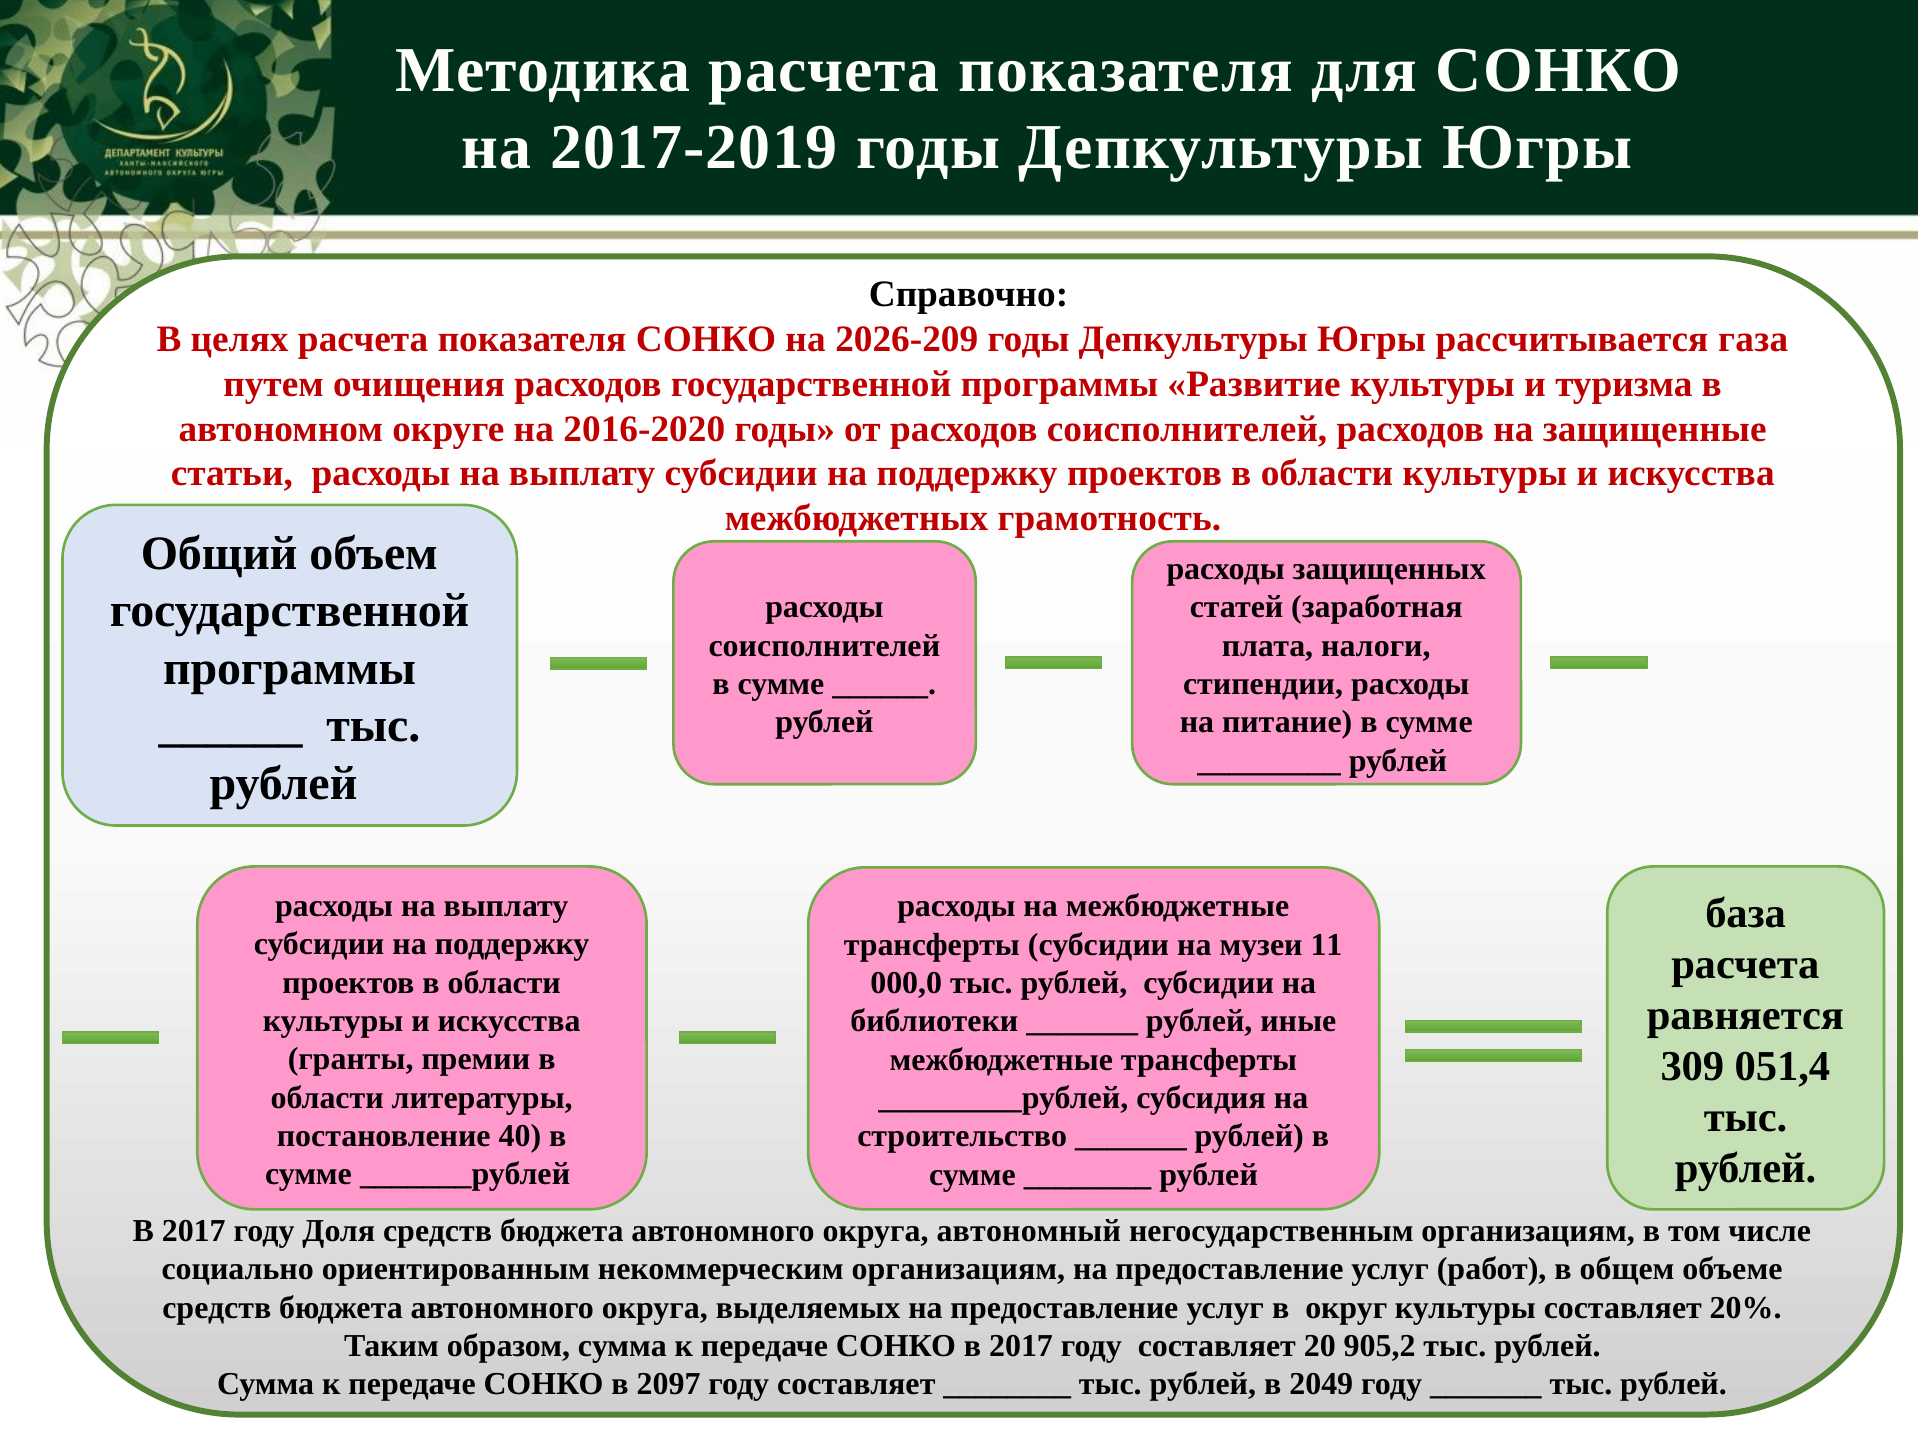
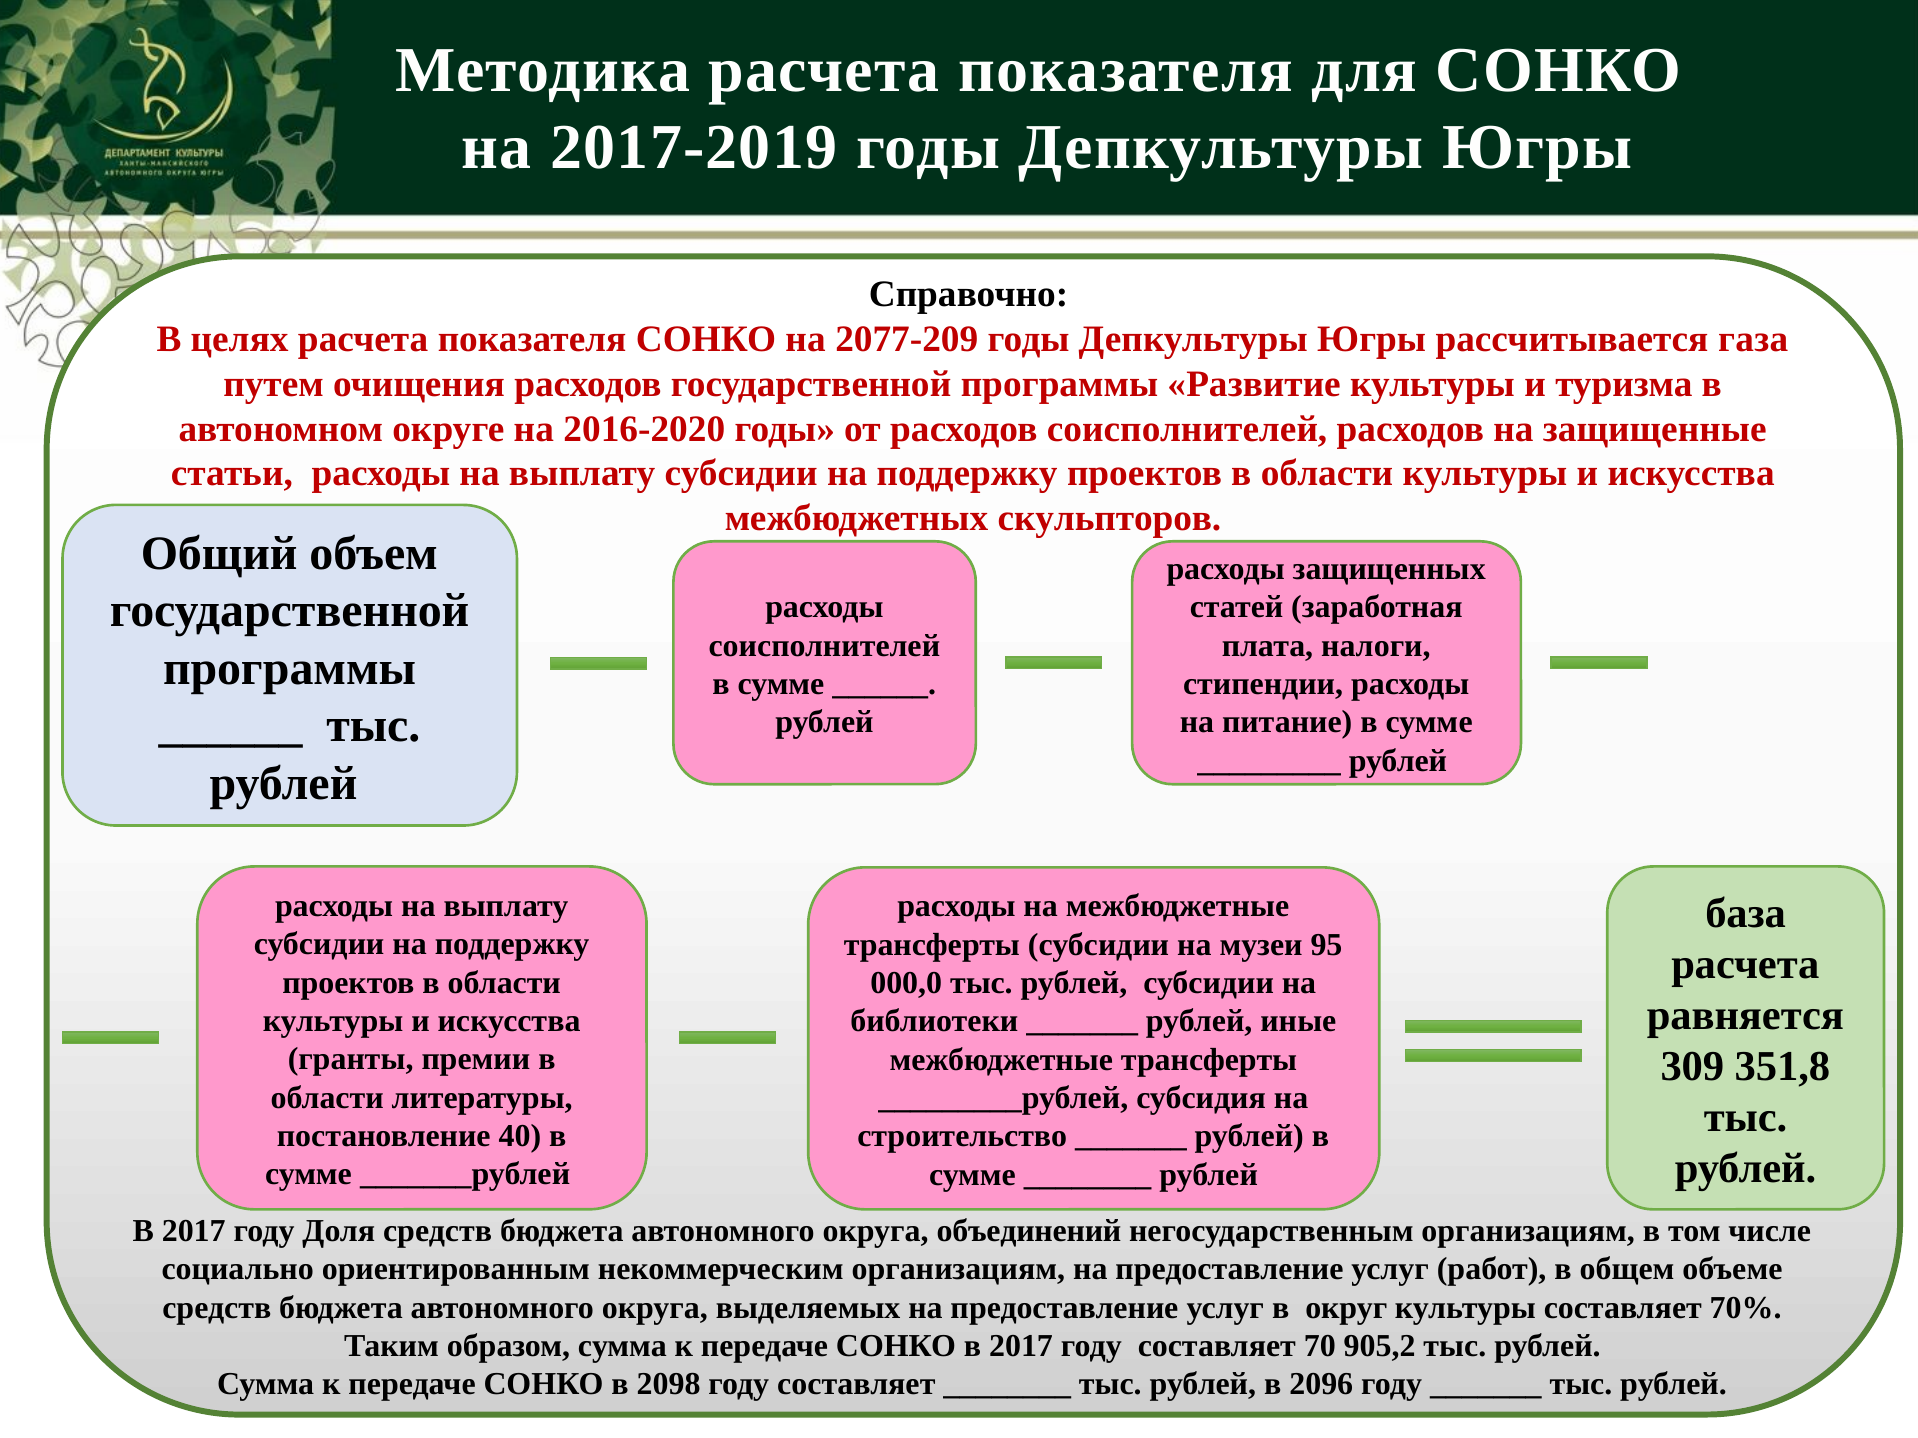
2026-209: 2026-209 -> 2077-209
грамотность: грамотность -> скульпторов
11: 11 -> 95
051,4: 051,4 -> 351,8
автономный: автономный -> объединений
20%: 20% -> 70%
20: 20 -> 70
2097: 2097 -> 2098
2049: 2049 -> 2096
